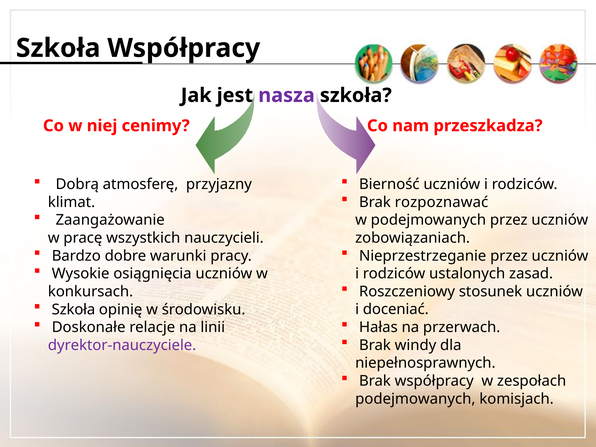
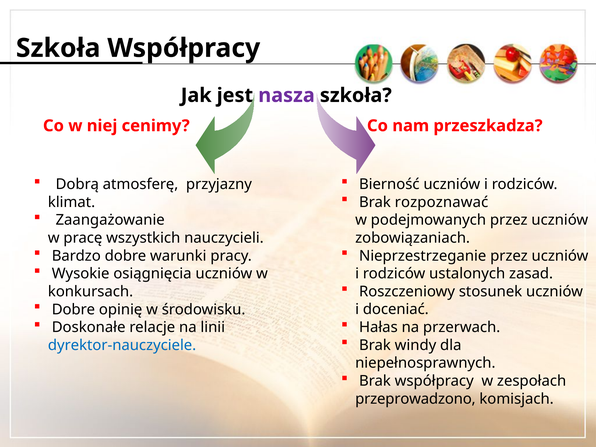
Szkoła at (73, 309): Szkoła -> Dobre
dyrektor-nauczyciele colour: purple -> blue
podejmowanych at (415, 399): podejmowanych -> przeprowadzono
